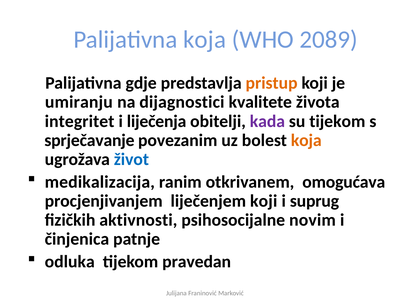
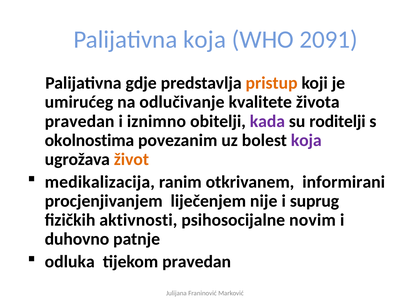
2089: 2089 -> 2091
umiranju: umiranju -> umirućeg
dijagnostici: dijagnostici -> odlučivanje
integritet at (80, 121): integritet -> pravedan
liječenja: liječenja -> iznimno
su tijekom: tijekom -> roditelji
sprječavanje: sprječavanje -> okolnostima
koja at (306, 140) colour: orange -> purple
život colour: blue -> orange
omogućava: omogućava -> informirani
liječenjem koji: koji -> nije
činjenica: činjenica -> duhovno
